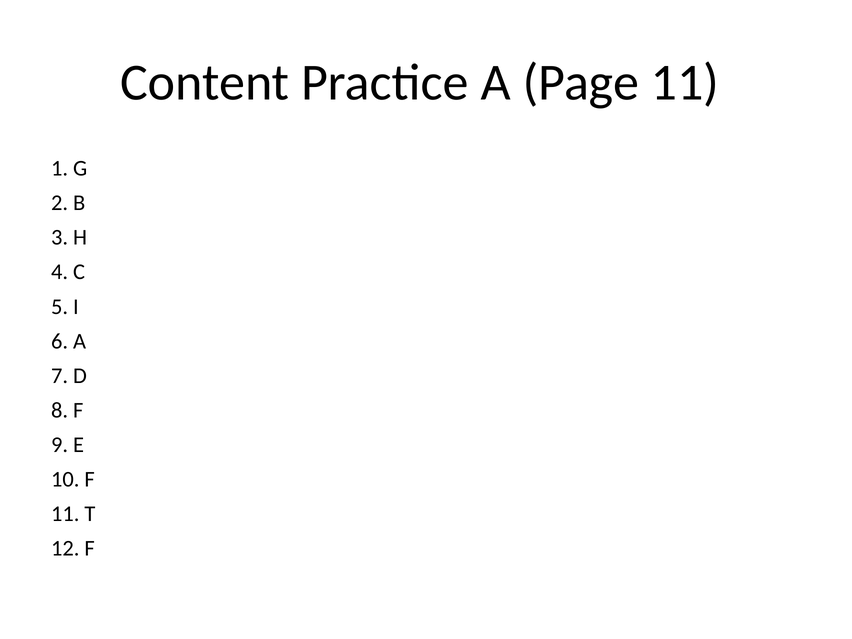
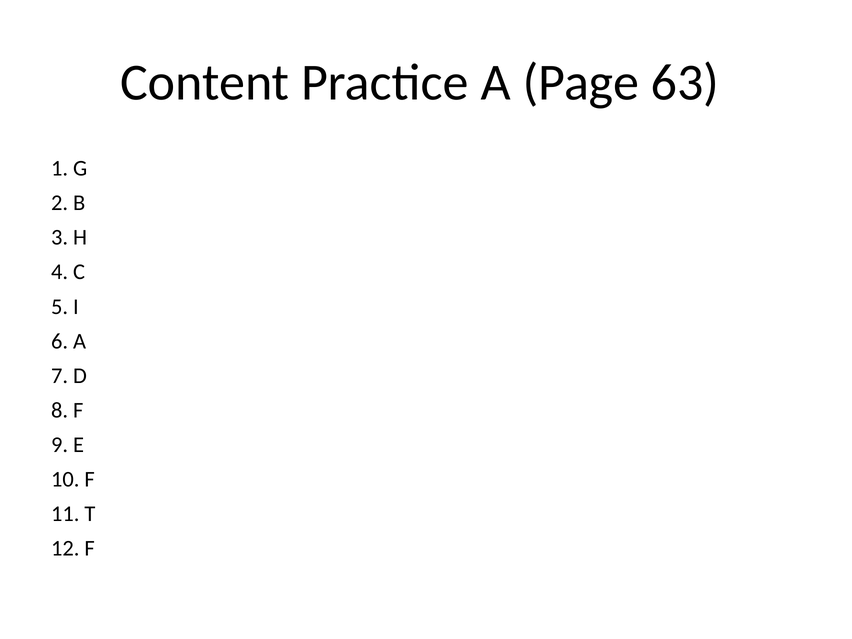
Page 11: 11 -> 63
